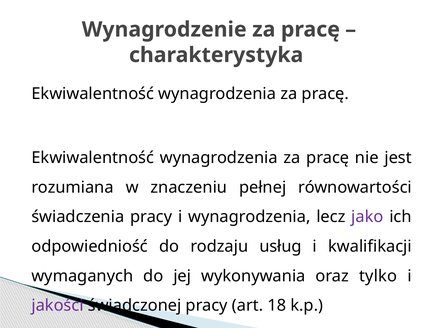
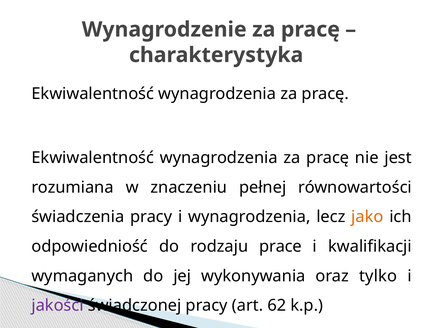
jako colour: purple -> orange
usług: usług -> prace
18: 18 -> 62
